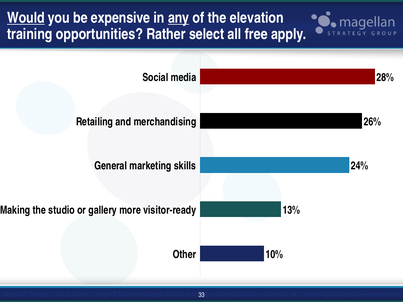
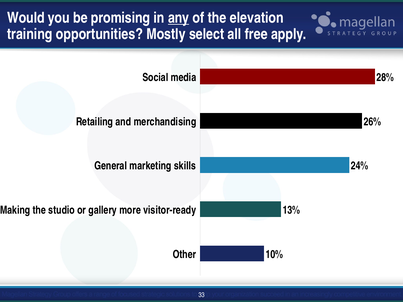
Would underline: present -> none
expensive: expensive -> promising
Rather: Rather -> Mostly
